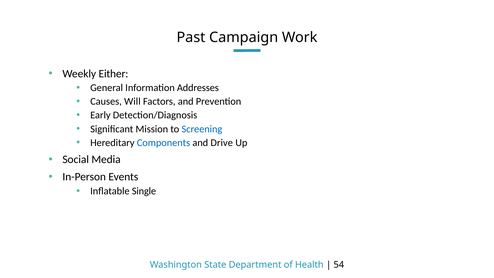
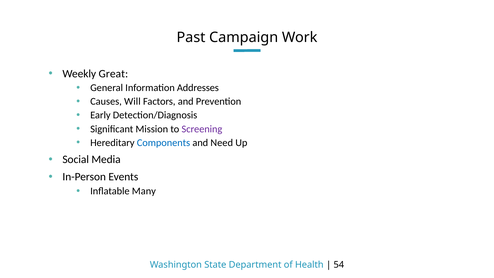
Either: Either -> Great
Screening colour: blue -> purple
Drive: Drive -> Need
Single: Single -> Many
